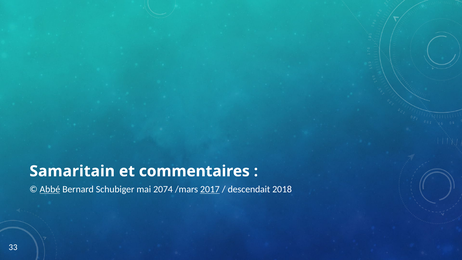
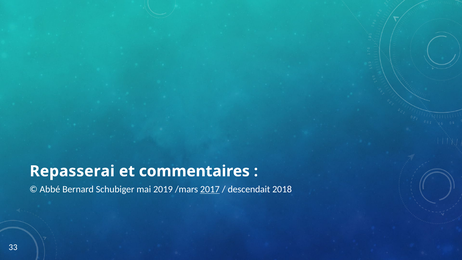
Samaritain: Samaritain -> Repasserai
Abbé underline: present -> none
2074: 2074 -> 2019
